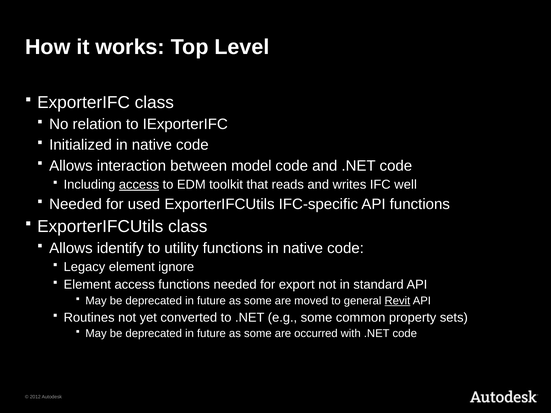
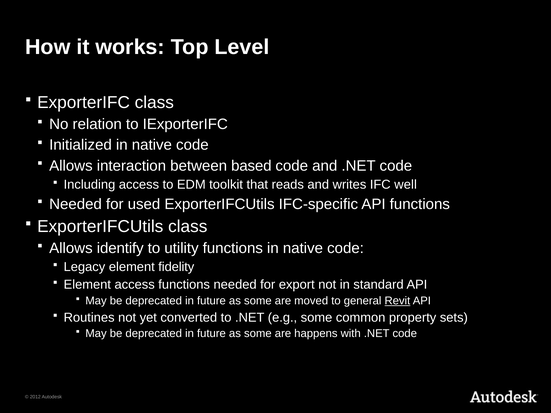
model: model -> based
access at (139, 185) underline: present -> none
ignore: ignore -> fidelity
occurred: occurred -> happens
